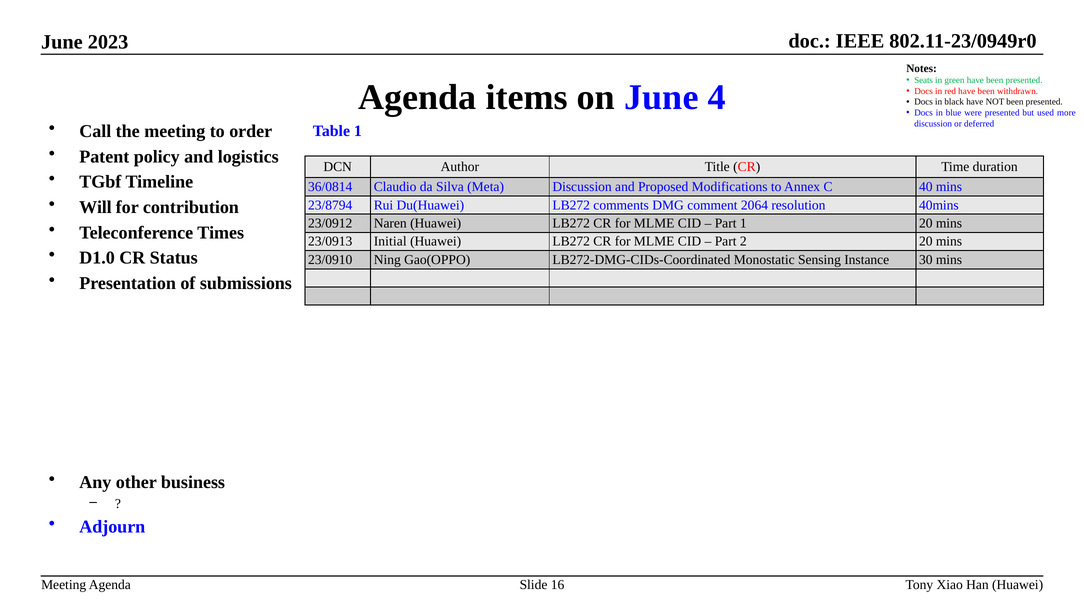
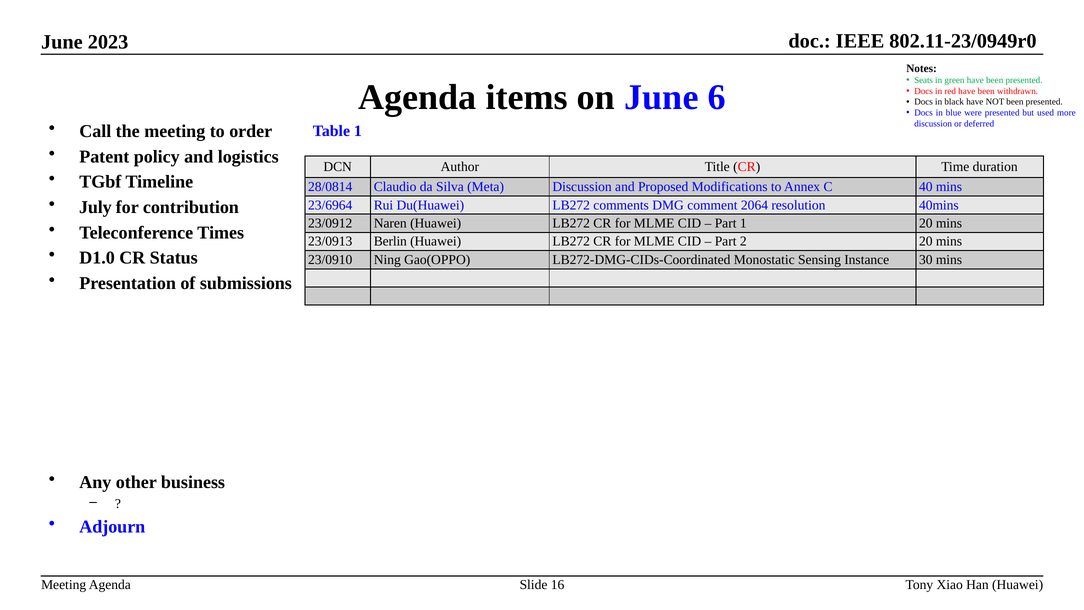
4: 4 -> 6
36/0814: 36/0814 -> 28/0814
Will: Will -> July
23/8794: 23/8794 -> 23/6964
Initial: Initial -> Berlin
